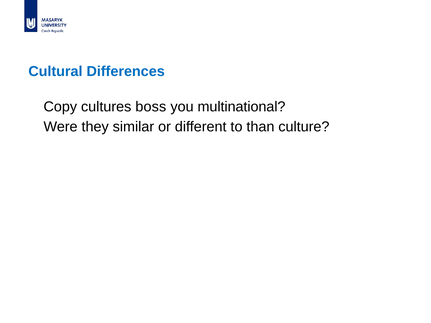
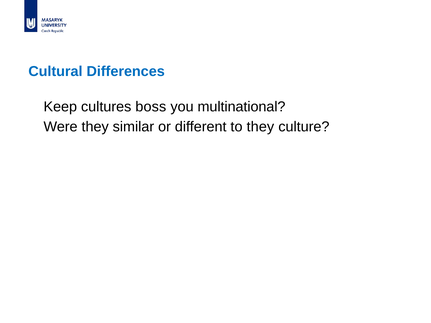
Copy: Copy -> Keep
to than: than -> they
